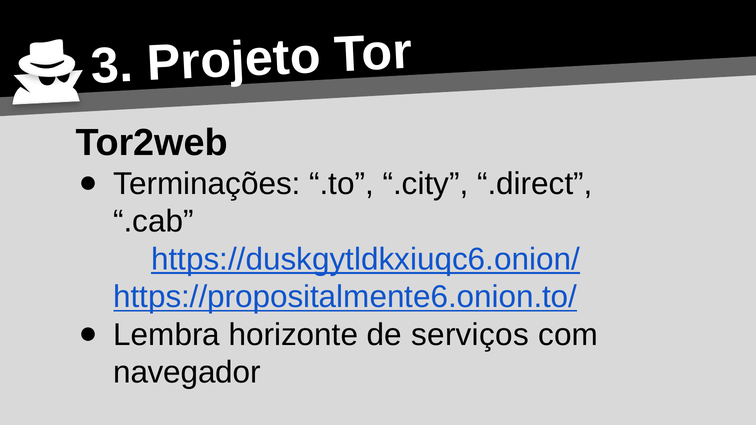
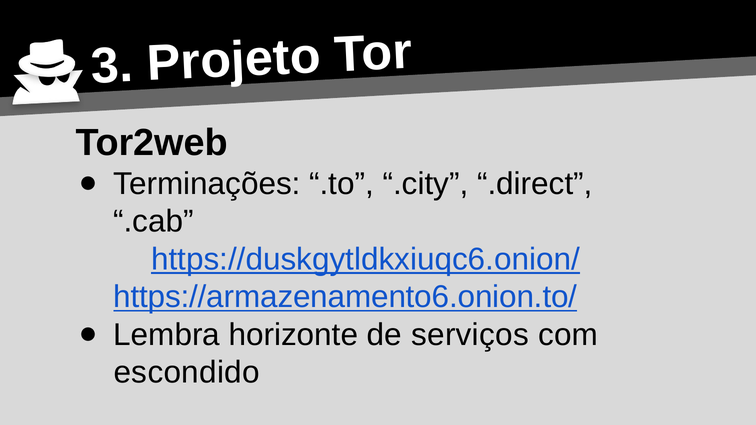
https://propositalmente6.onion.to/: https://propositalmente6.onion.to/ -> https://armazenamento6.onion.to/
navegador: navegador -> escondido
